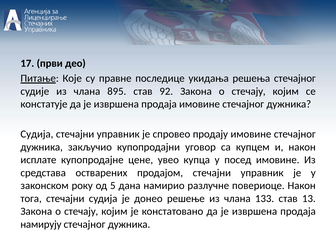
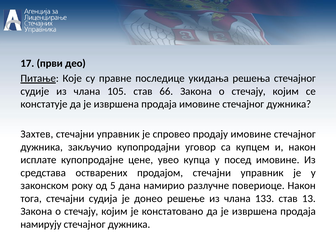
895: 895 -> 105
92: 92 -> 66
Судија at (37, 134): Судија -> Захтев
